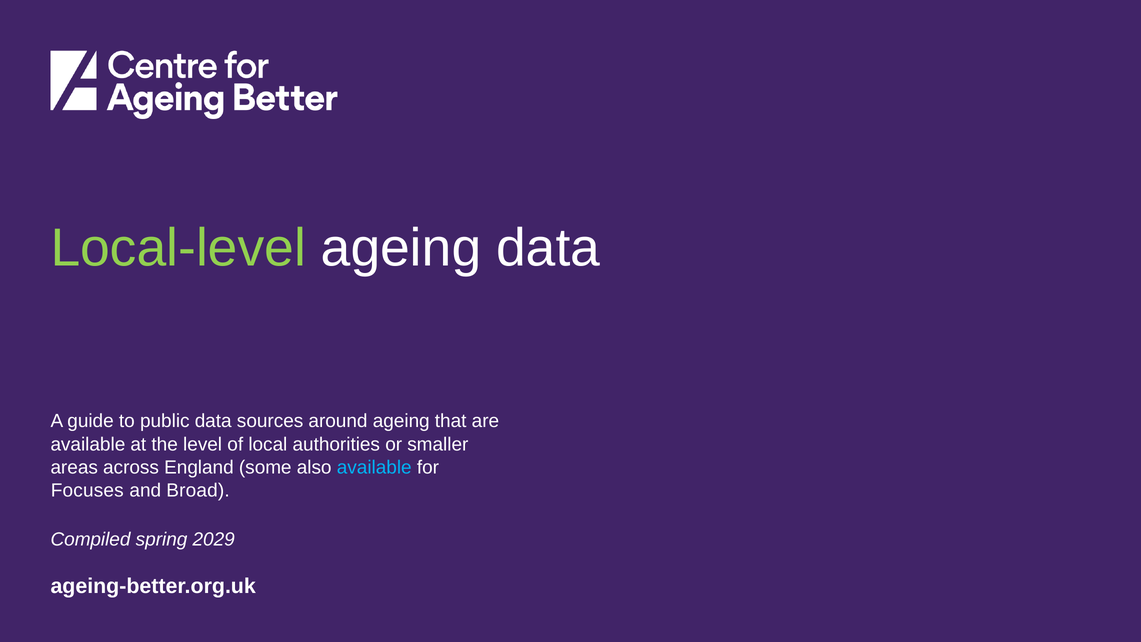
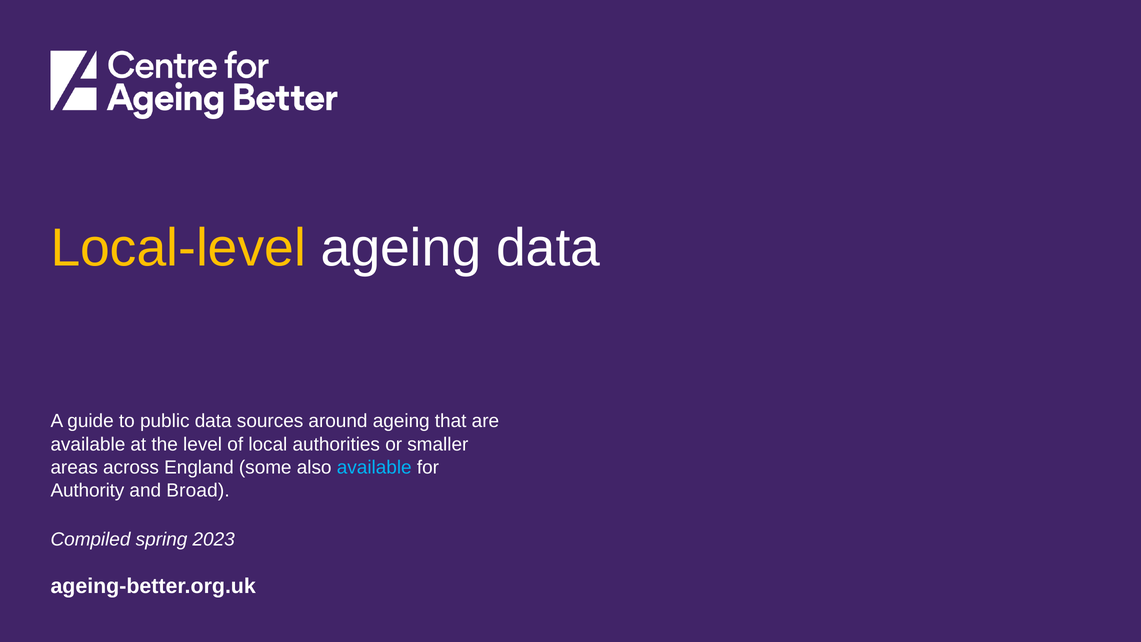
Local-level colour: light green -> yellow
Focuses: Focuses -> Authority
2029: 2029 -> 2023
